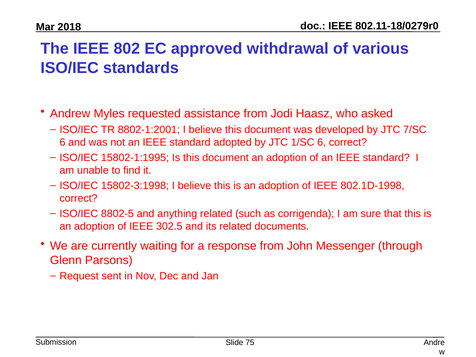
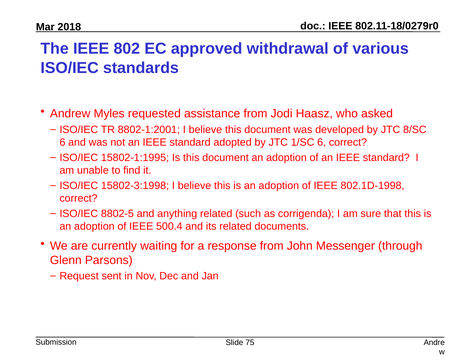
7/SC: 7/SC -> 8/SC
302.5: 302.5 -> 500.4
